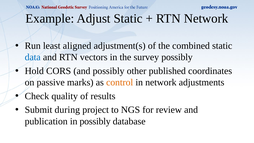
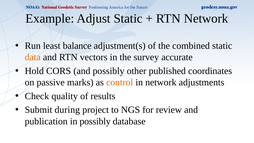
aligned: aligned -> balance
data colour: blue -> orange
survey possibly: possibly -> accurate
